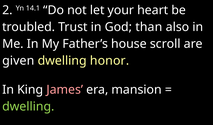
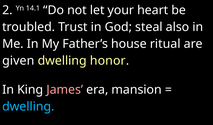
than: than -> steal
scroll: scroll -> ritual
dwelling at (28, 106) colour: light green -> light blue
